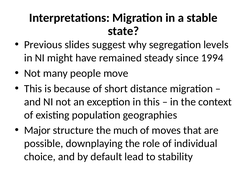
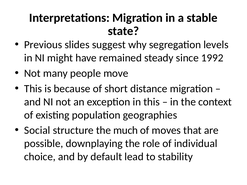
1994: 1994 -> 1992
Major: Major -> Social
